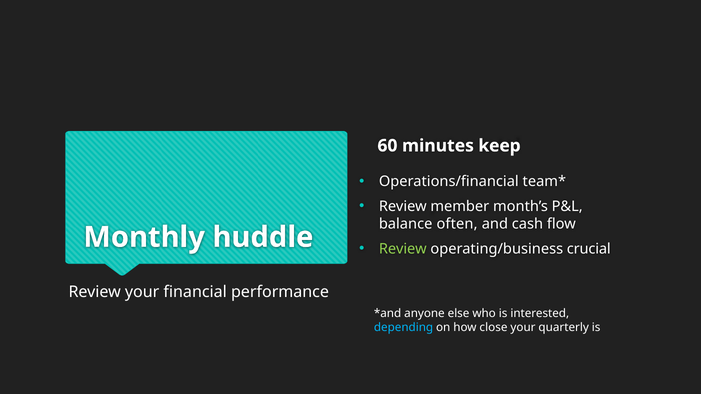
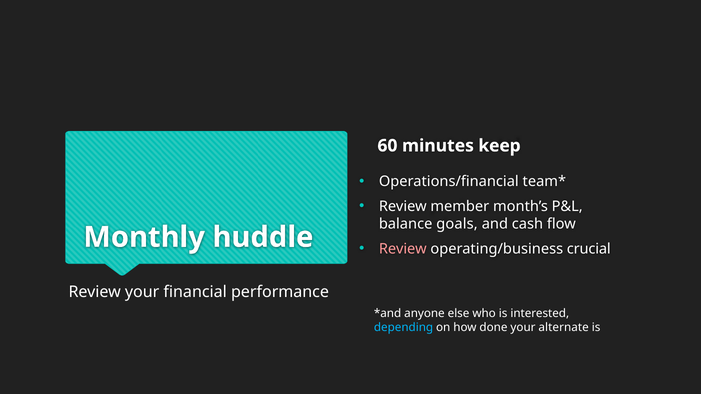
often: often -> goals
Review at (403, 249) colour: light green -> pink
close: close -> done
quarterly: quarterly -> alternate
